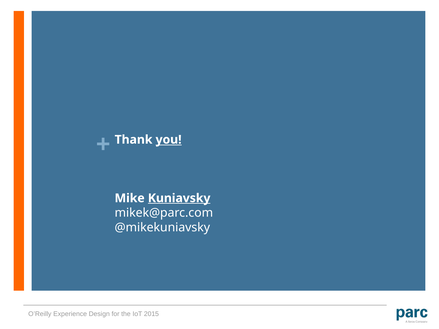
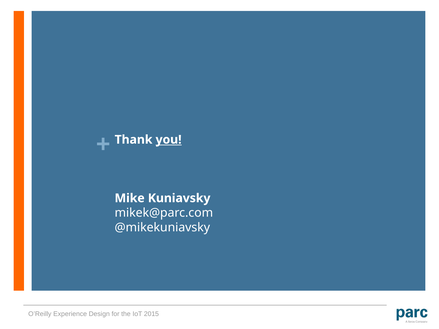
Kuniavsky underline: present -> none
